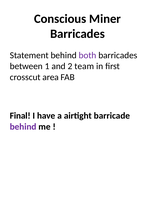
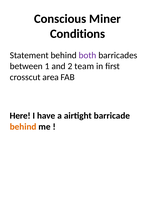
Barricades at (77, 34): Barricades -> Conditions
Final: Final -> Here
behind at (23, 127) colour: purple -> orange
